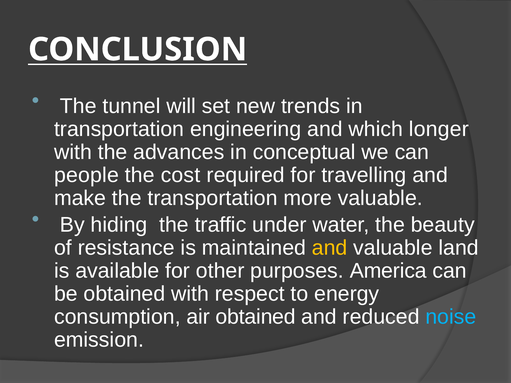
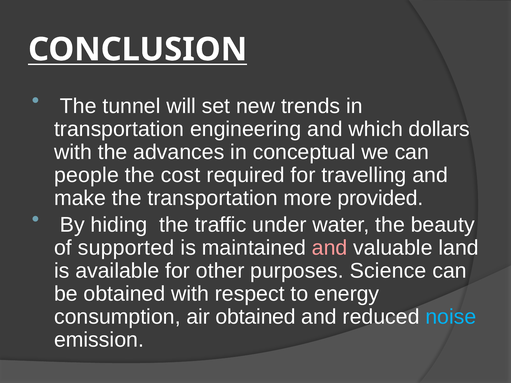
longer: longer -> dollars
more valuable: valuable -> provided
resistance: resistance -> supported
and at (330, 248) colour: yellow -> pink
America: America -> Science
